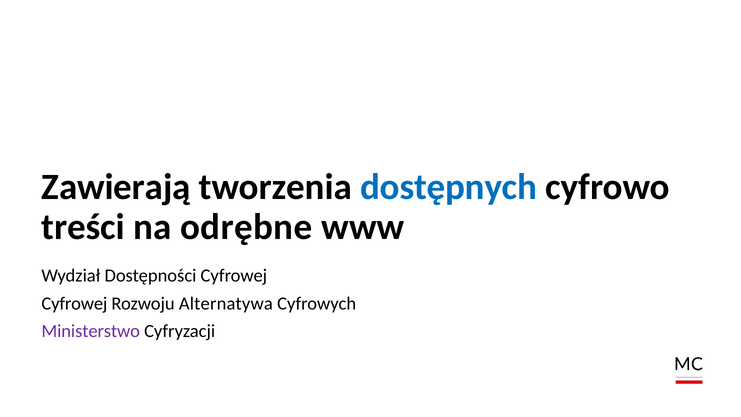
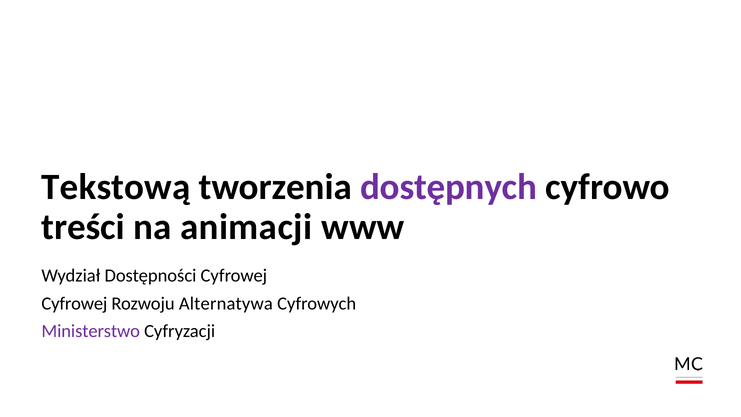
Zawierają: Zawierają -> Tekstową
dostępnych colour: blue -> purple
odrębne: odrębne -> animacji
